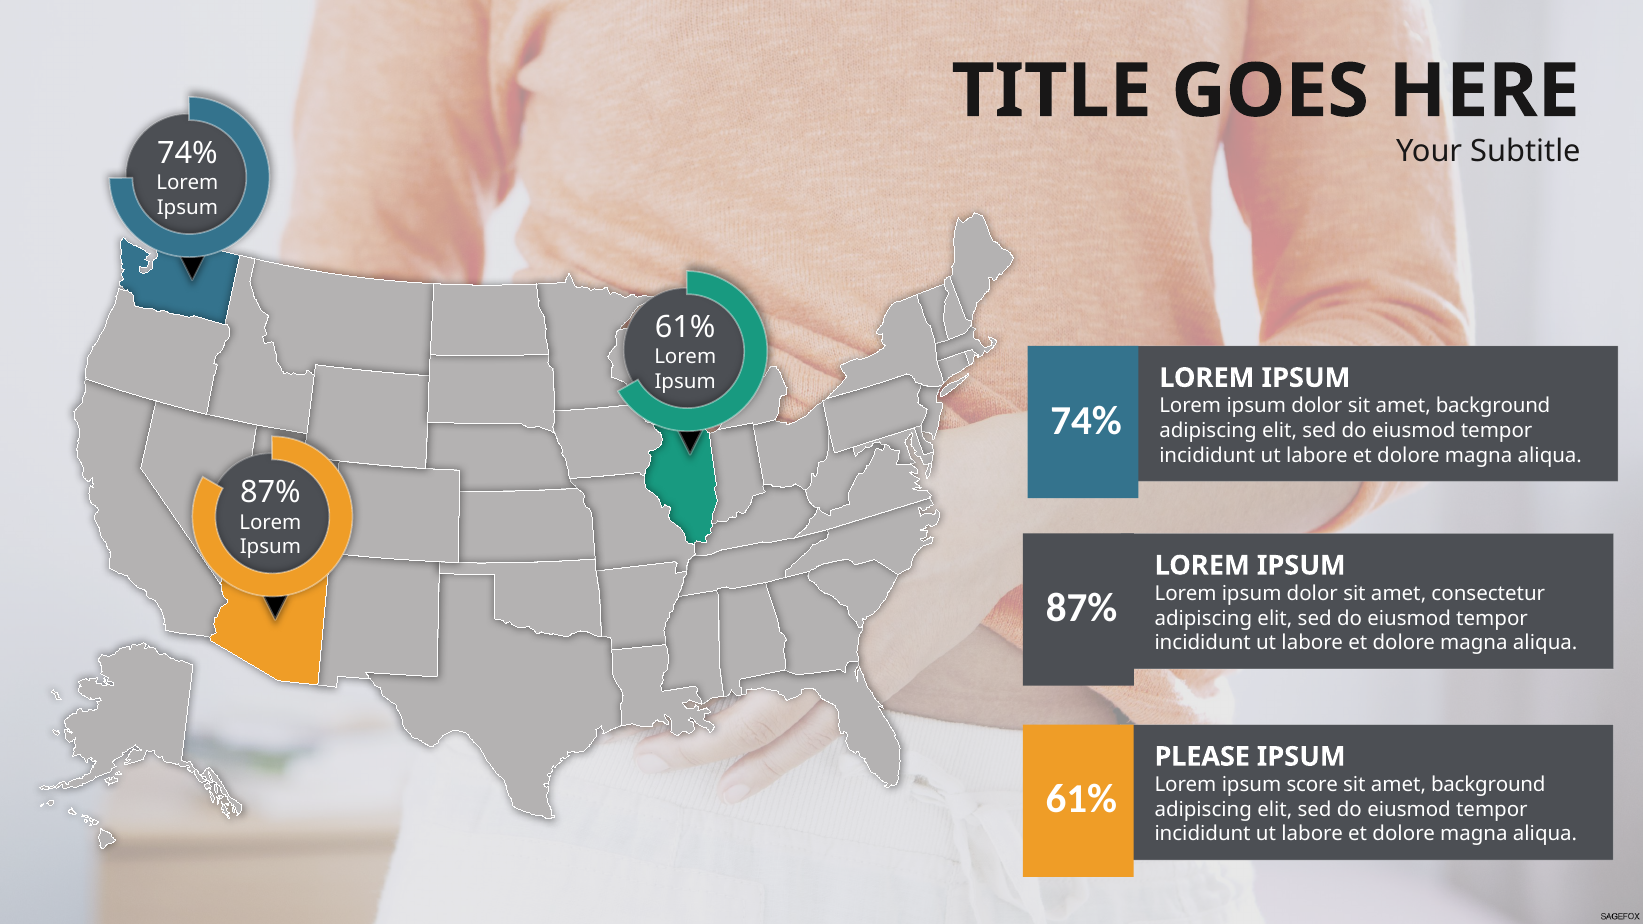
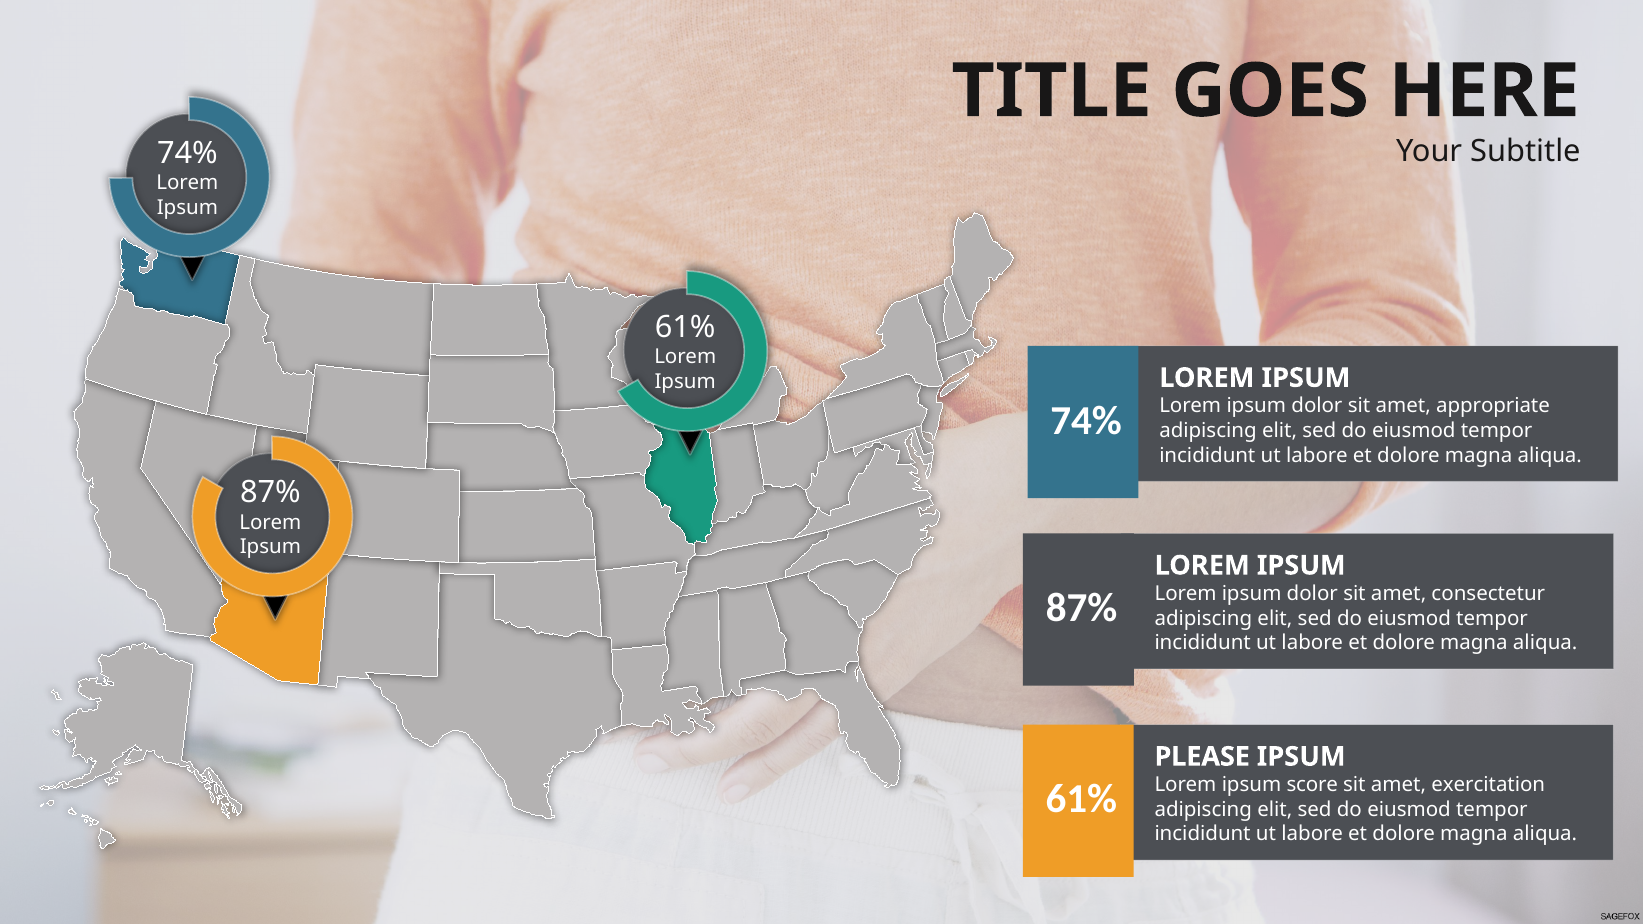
dolor sit amet background: background -> appropriate
background at (1488, 785): background -> exercitation
